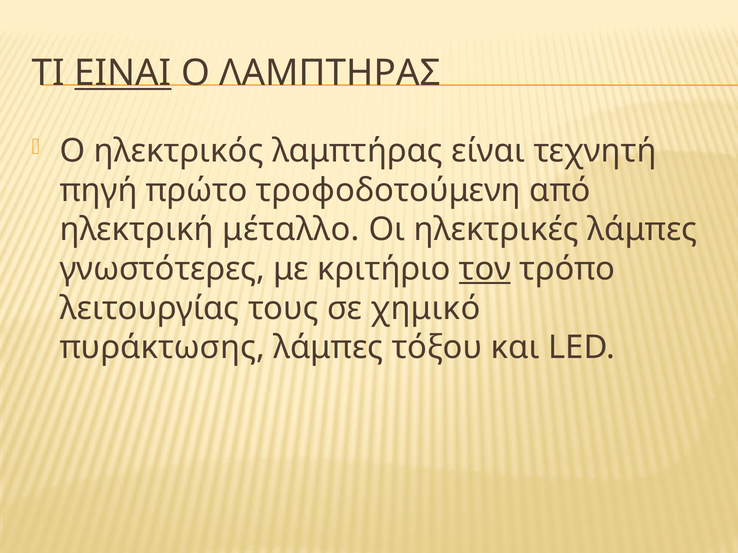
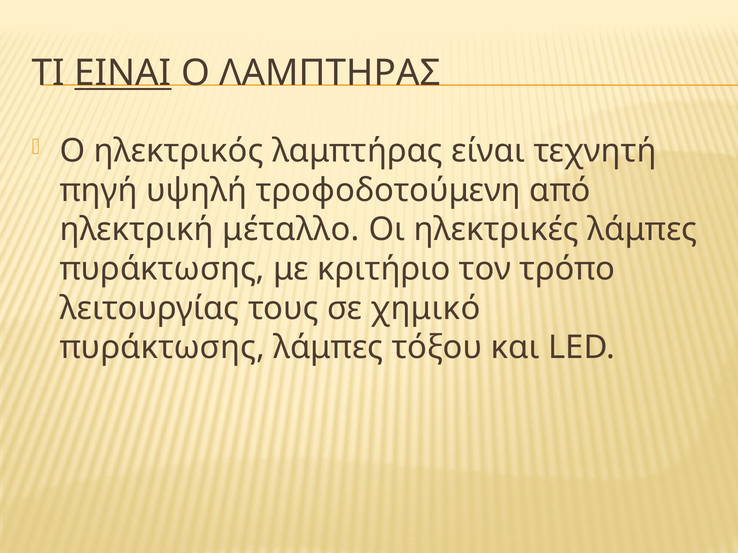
πρώτο: πρώτο -> υψηλή
γνωστότερες at (162, 269): γνωστότερες -> πυράκτωσης
τον underline: present -> none
